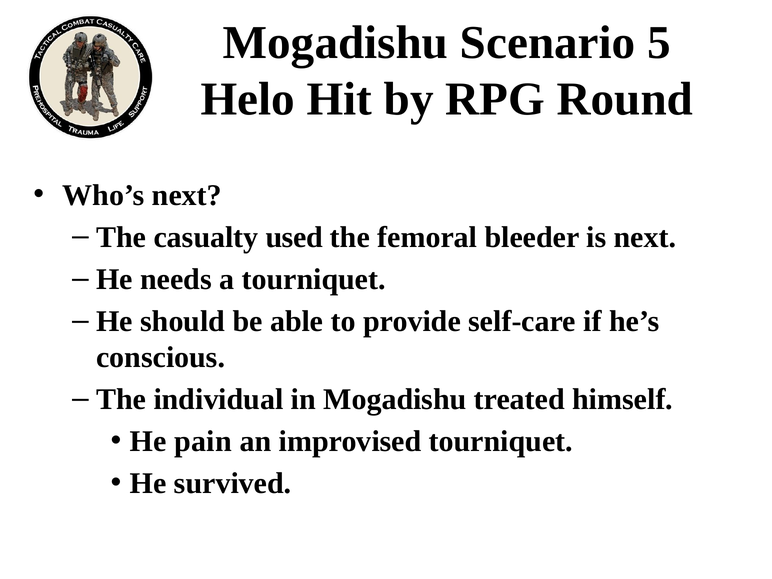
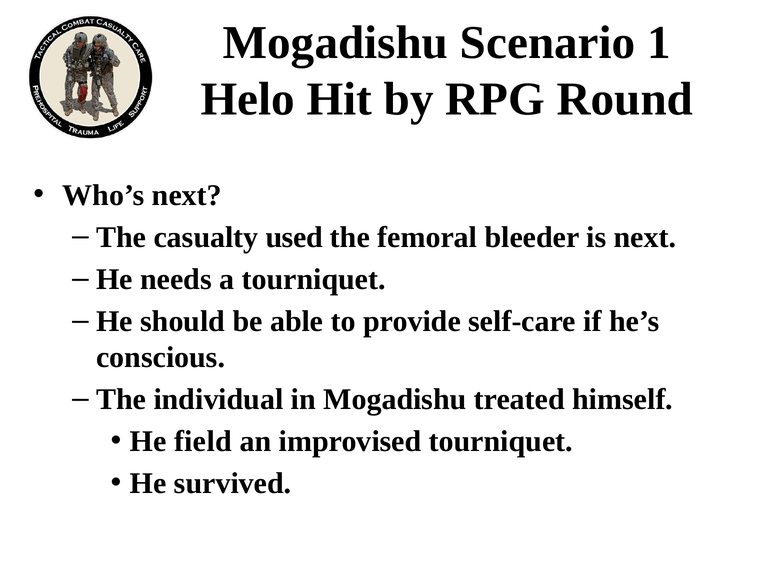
5: 5 -> 1
pain: pain -> field
